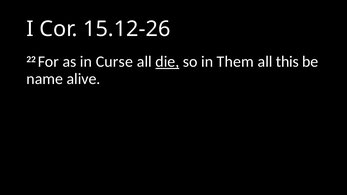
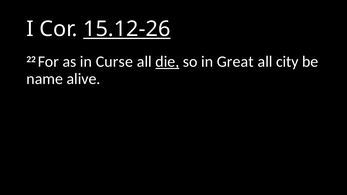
15.12-26 underline: none -> present
Them: Them -> Great
this: this -> city
